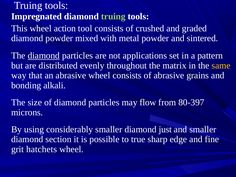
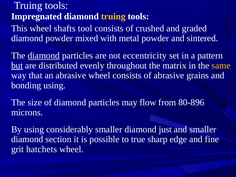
truing at (113, 16) colour: light green -> yellow
action: action -> shafts
applications: applications -> eccentricity
but underline: none -> present
bonding alkali: alkali -> using
80-397: 80-397 -> 80-896
